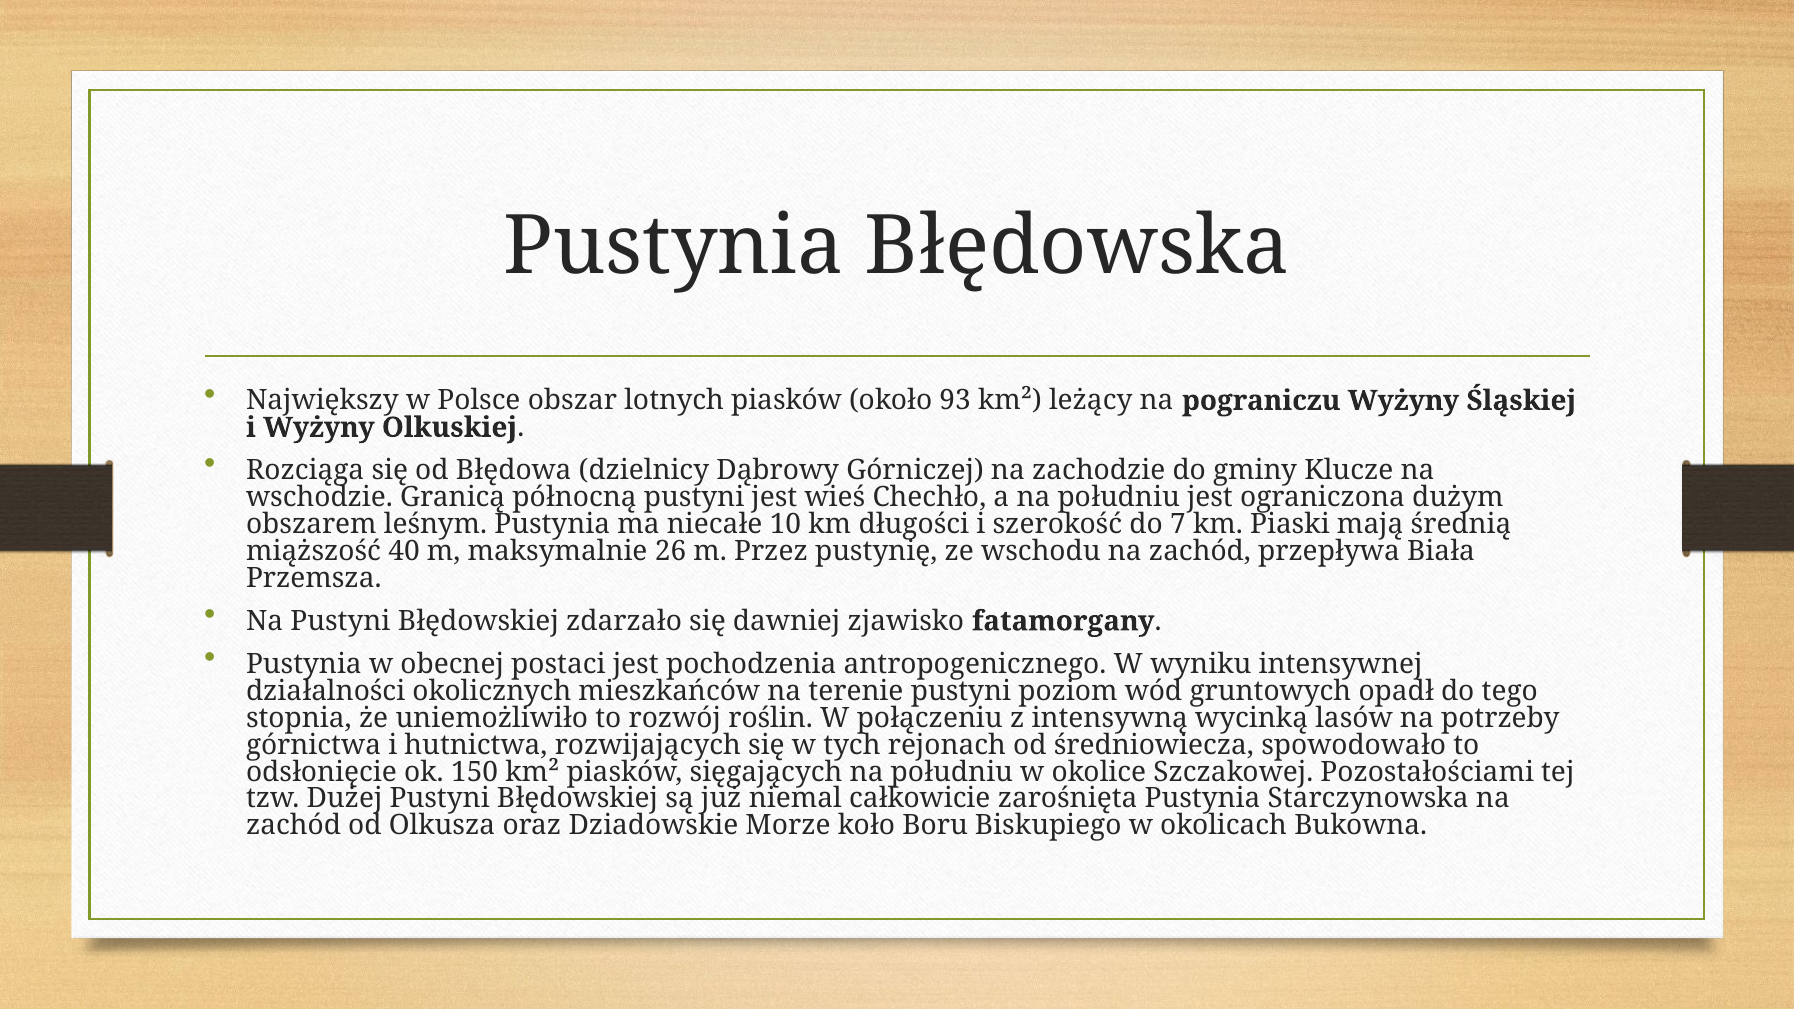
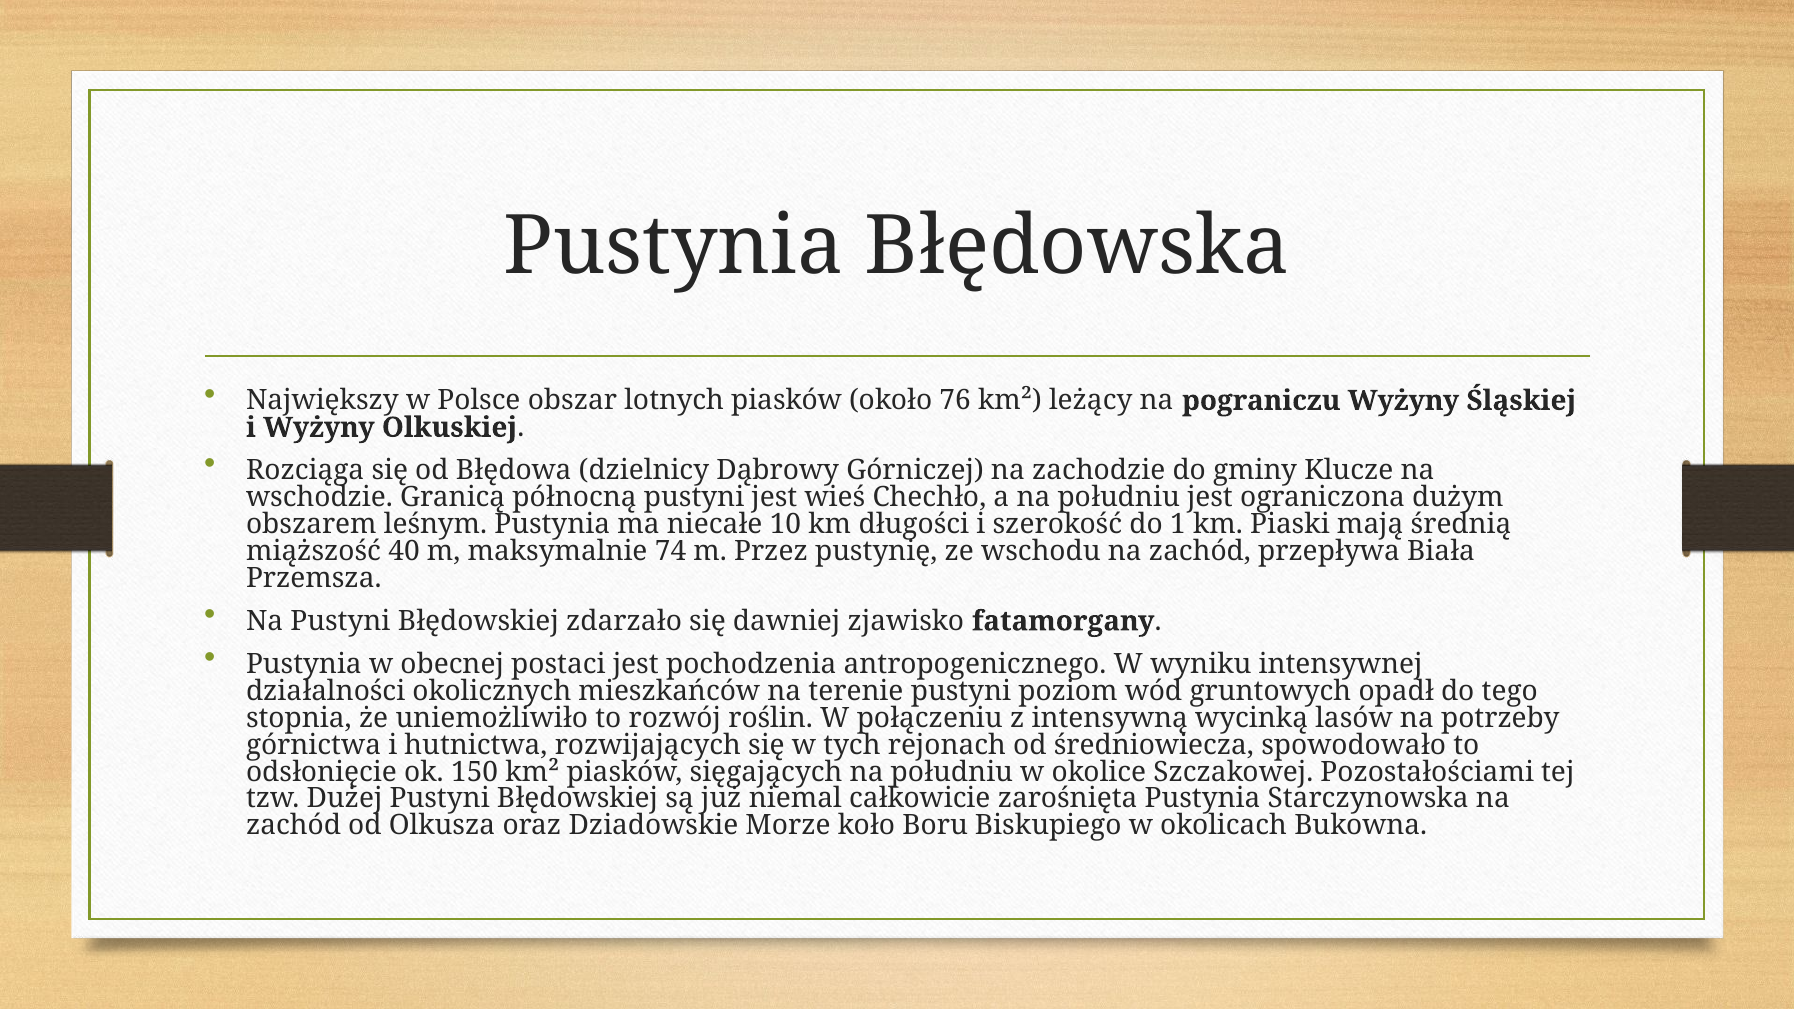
93: 93 -> 76
7: 7 -> 1
26: 26 -> 74
